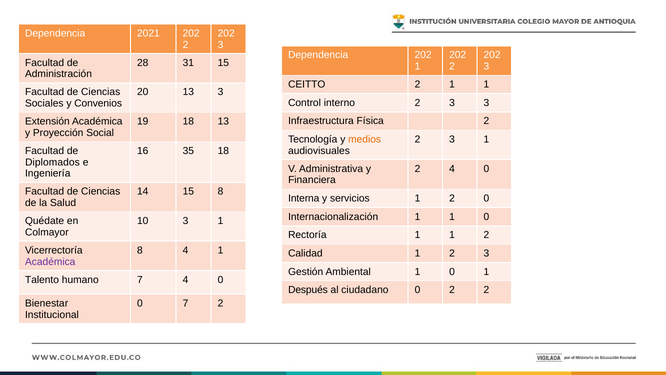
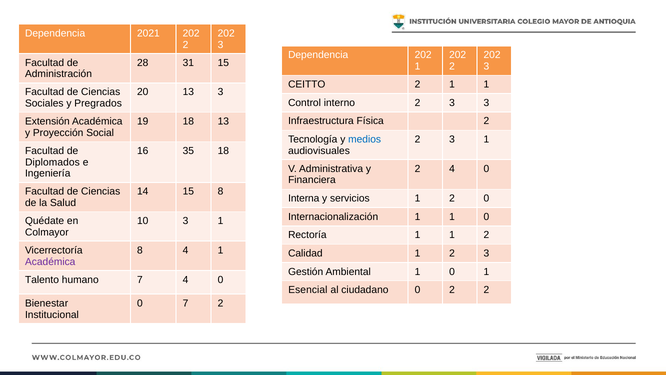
Convenios: Convenios -> Pregrados
medios colour: orange -> blue
Después: Después -> Esencial
